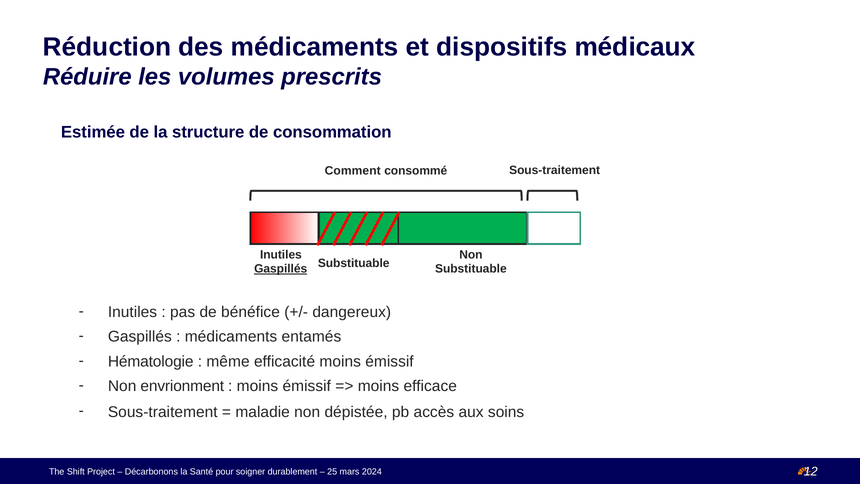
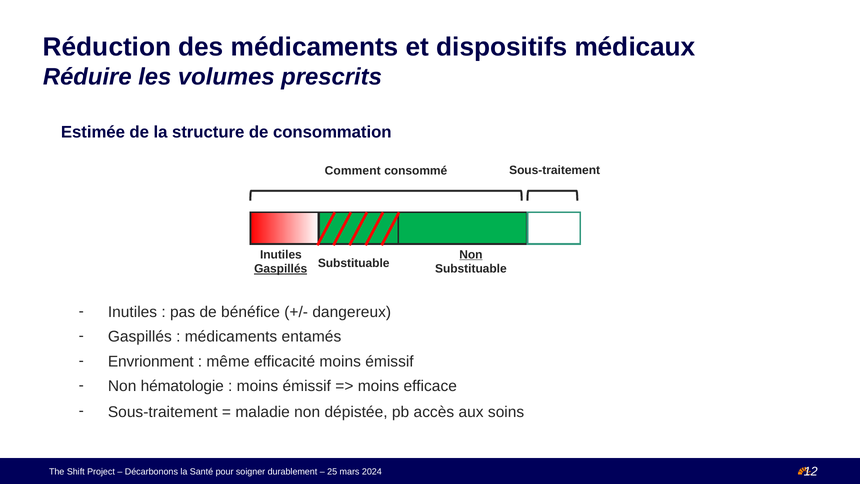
Non at (471, 254) underline: none -> present
Hématologie: Hématologie -> Envrionment
envrionment: envrionment -> hématologie
